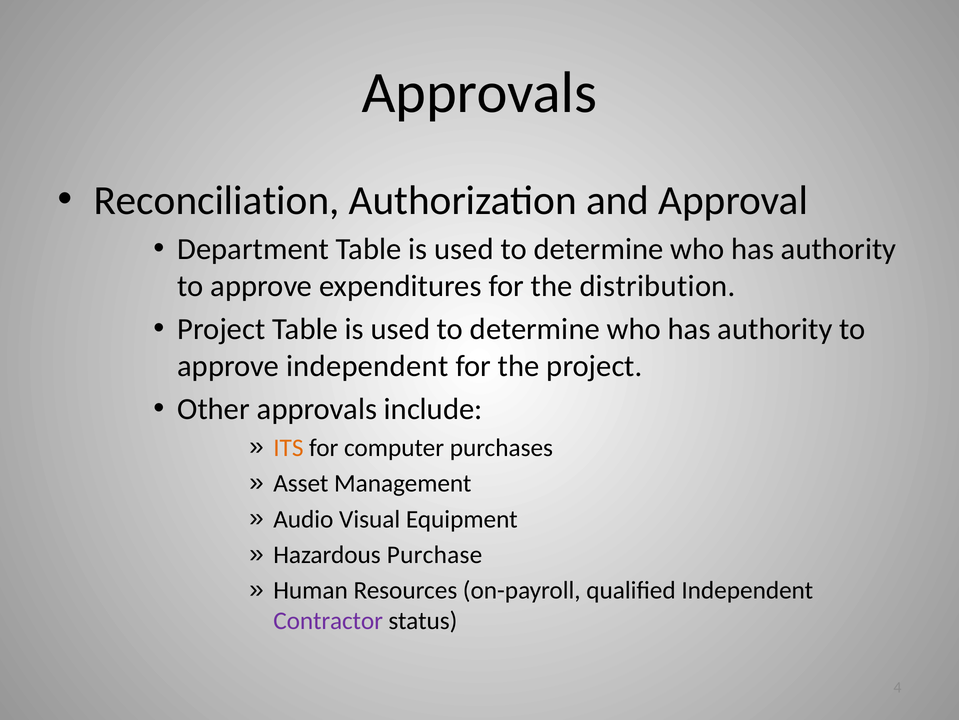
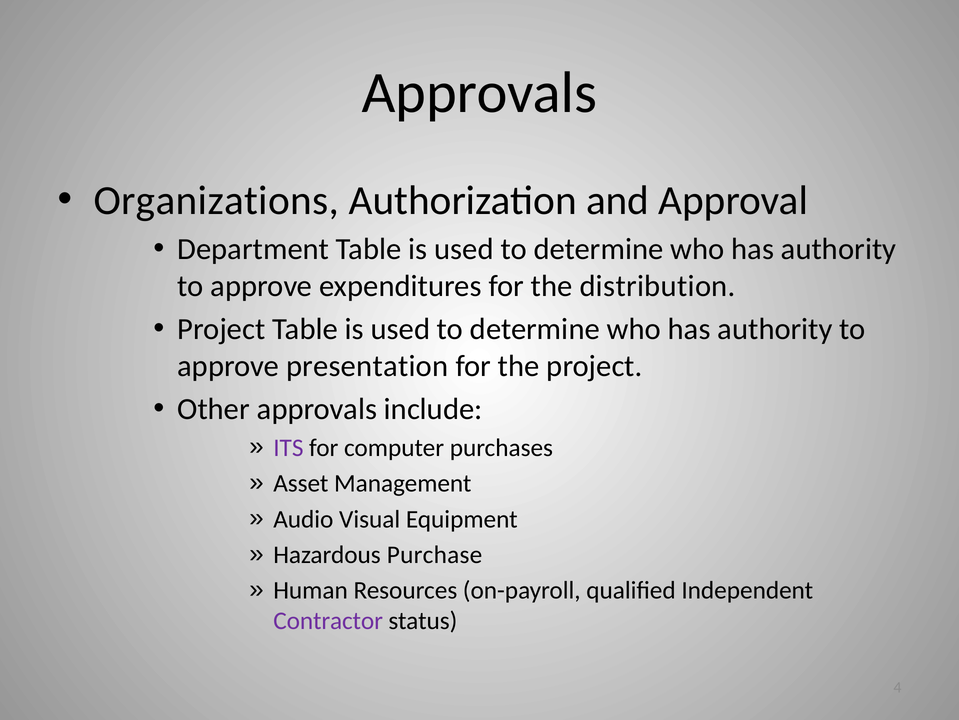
Reconciliation: Reconciliation -> Organizations
approve independent: independent -> presentation
ITS colour: orange -> purple
